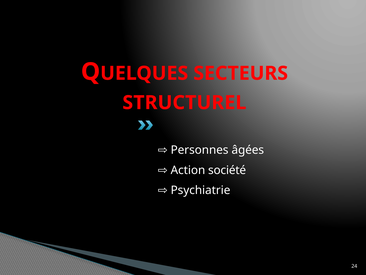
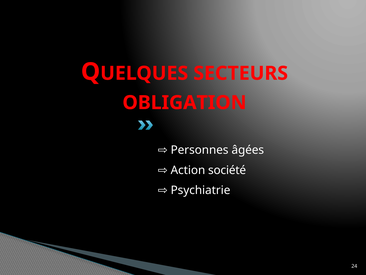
STRUCTUREL: STRUCTUREL -> OBLIGATION
